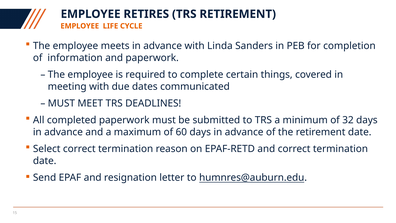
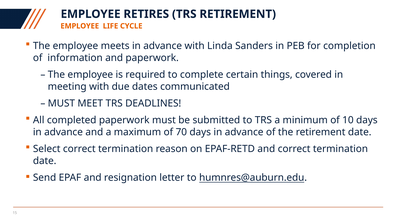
32: 32 -> 10
60: 60 -> 70
